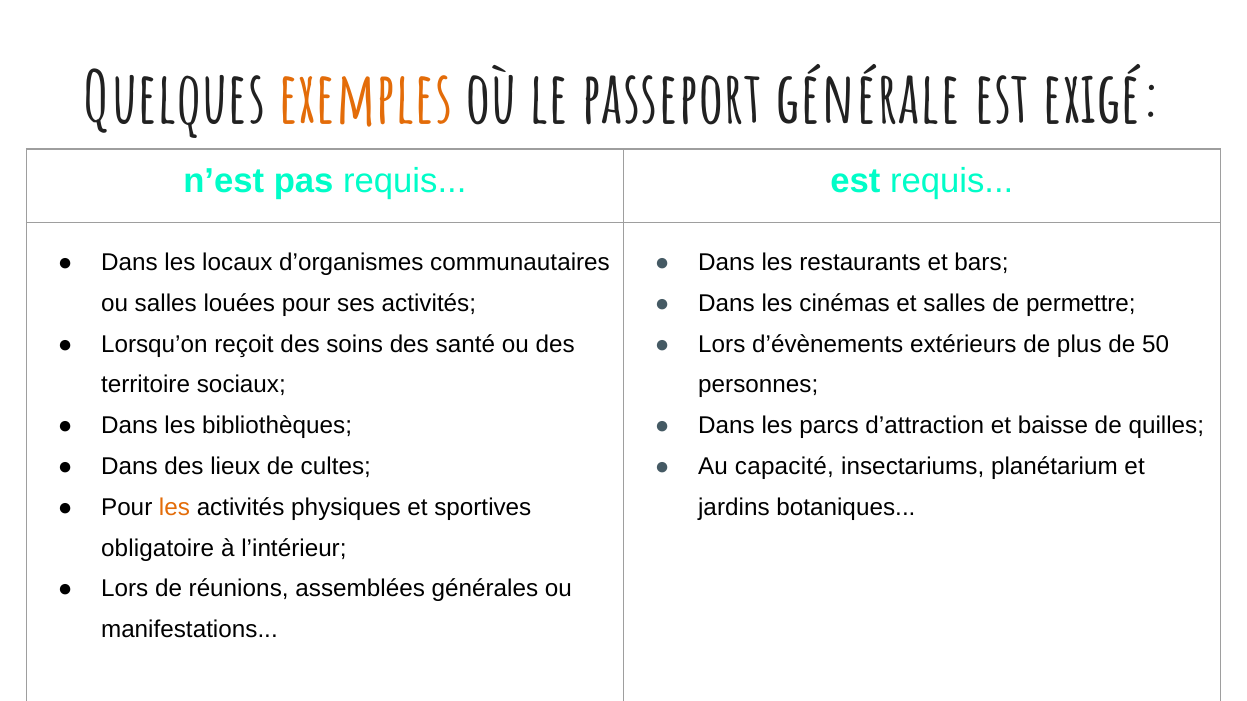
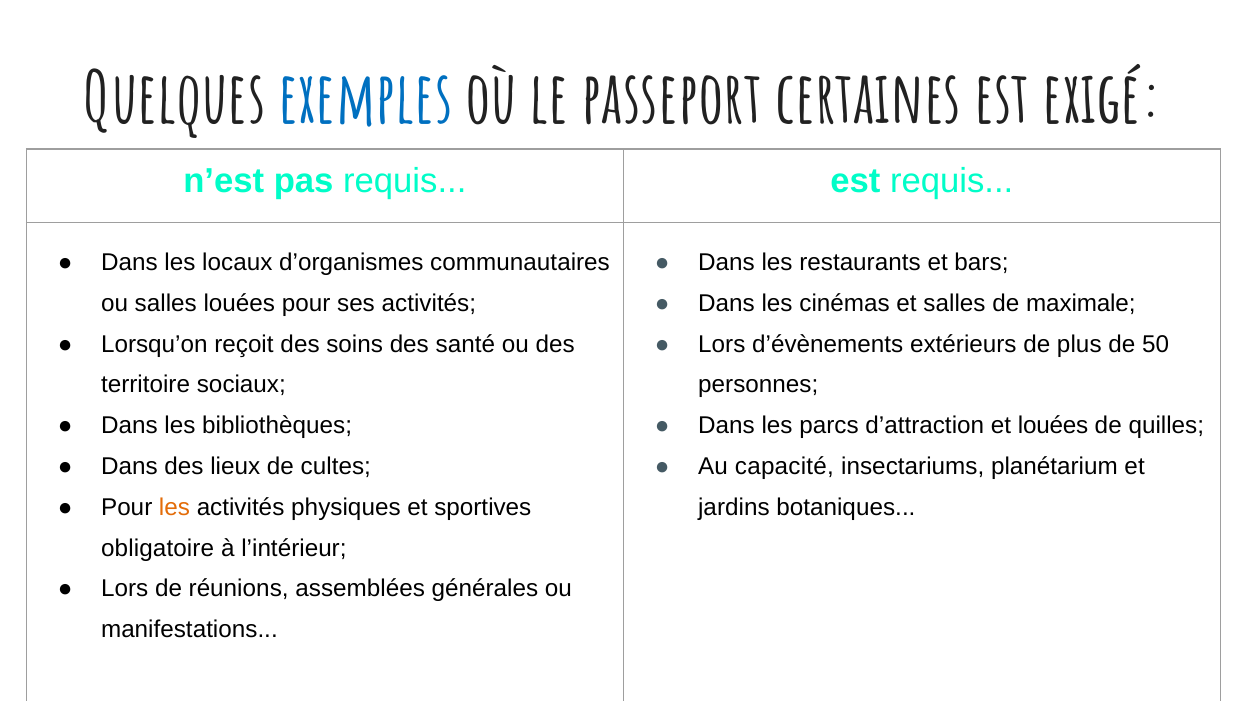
exemples colour: orange -> blue
générale: générale -> certaines
permettre: permettre -> maximale
et baisse: baisse -> louées
